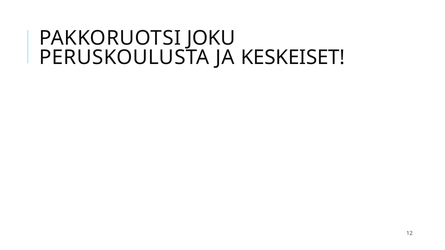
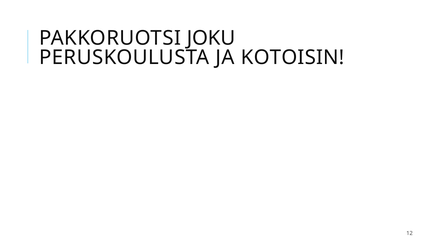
KESKEISET: KESKEISET -> KOTOISIN
